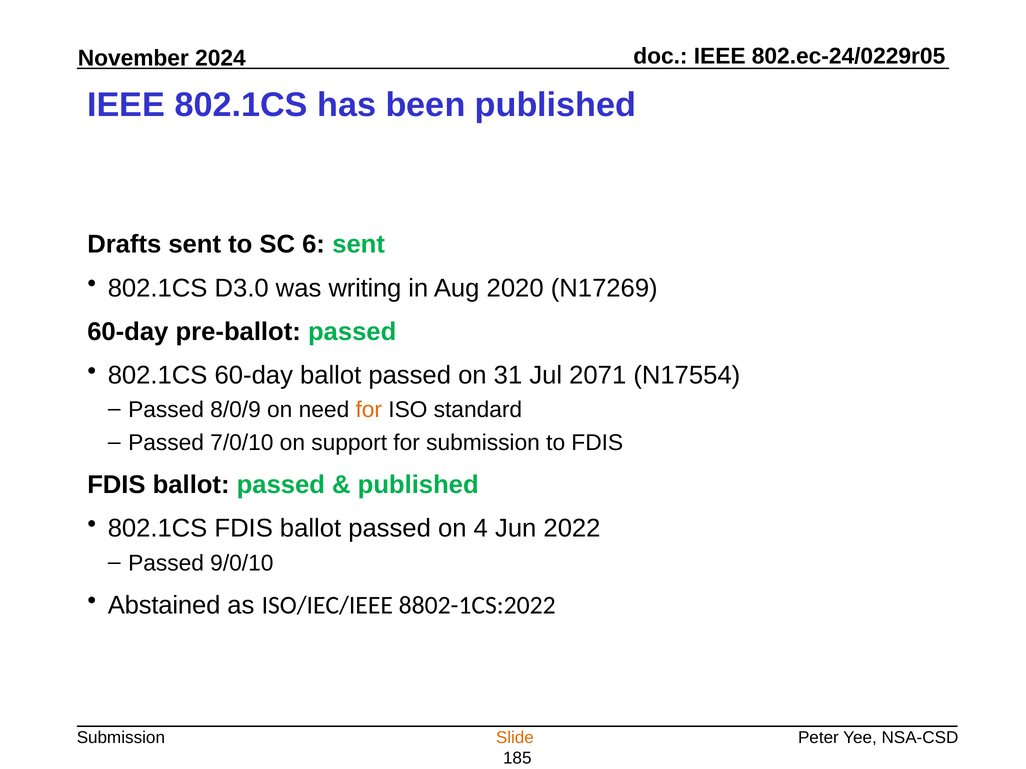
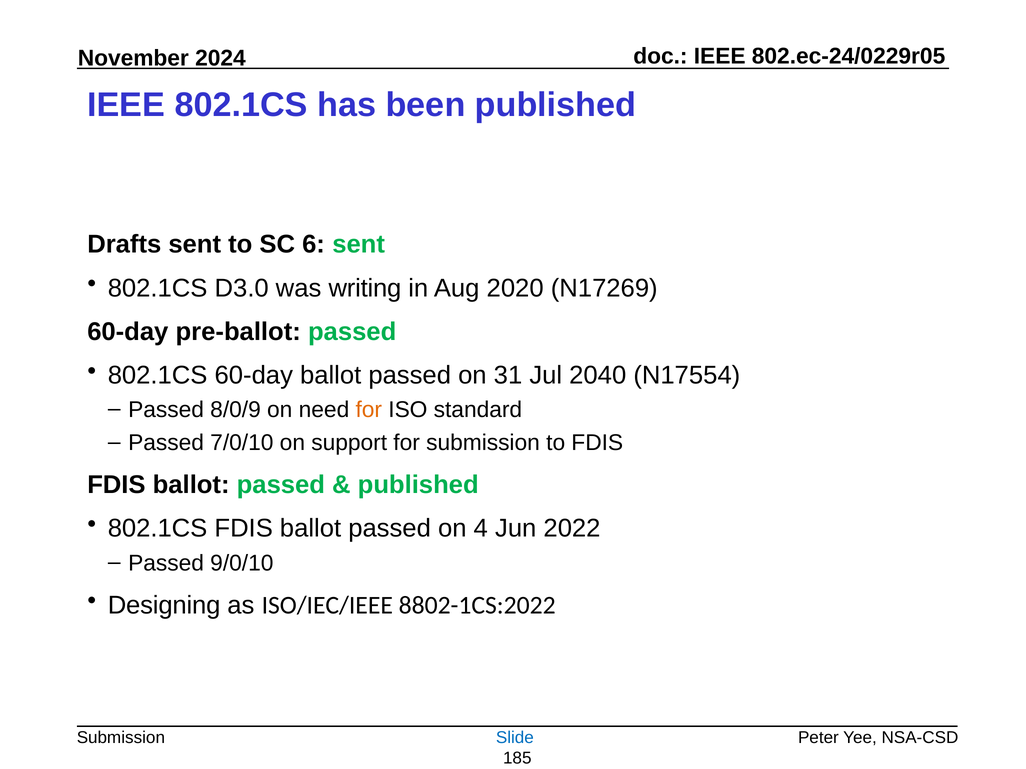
2071: 2071 -> 2040
Abstained: Abstained -> Designing
Slide colour: orange -> blue
